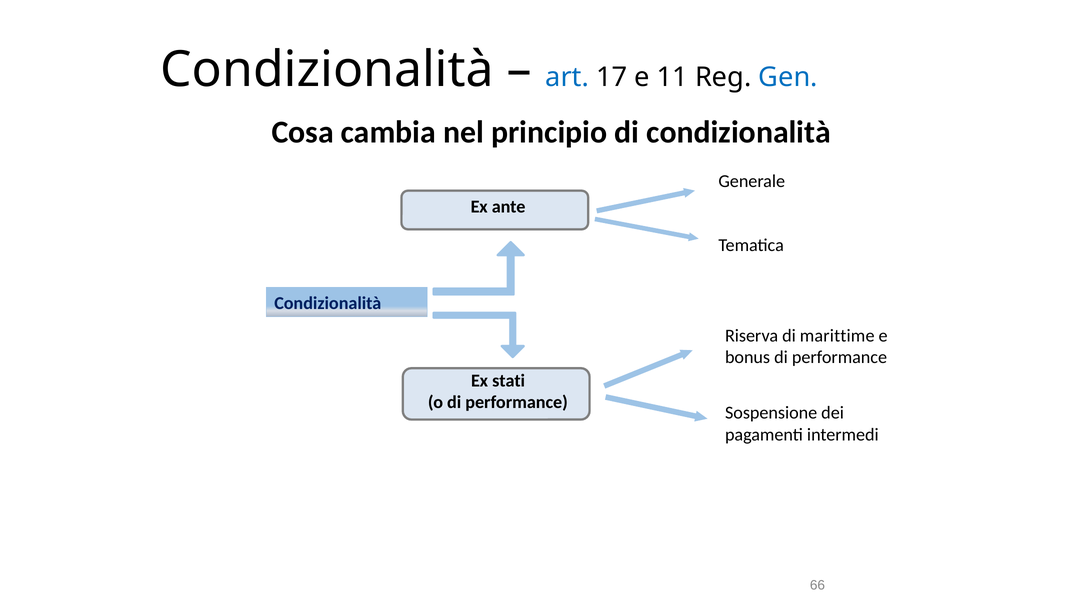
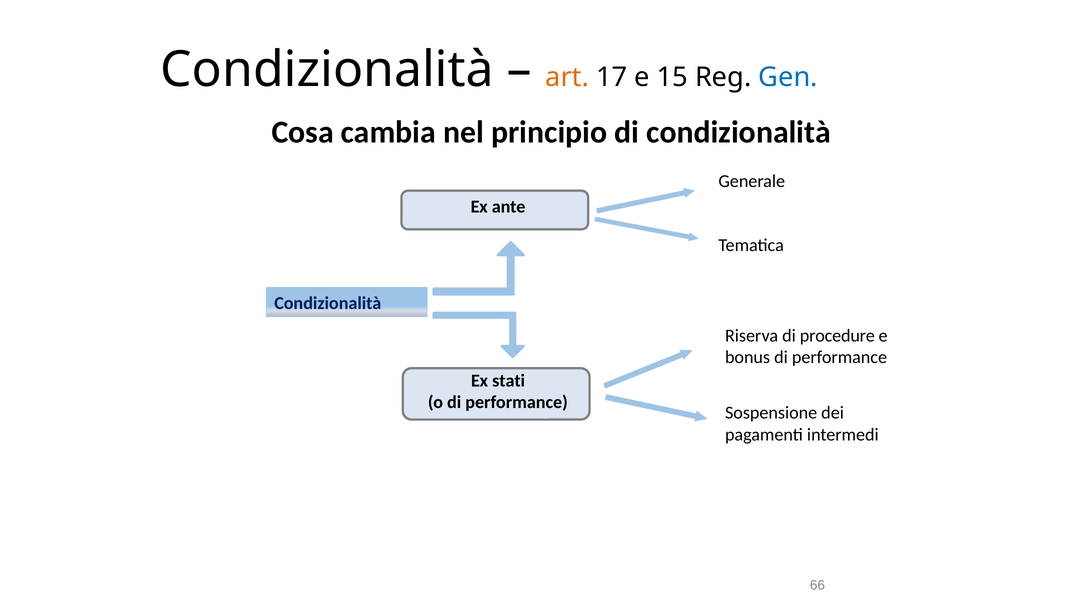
art colour: blue -> orange
11: 11 -> 15
marittime: marittime -> procedure
